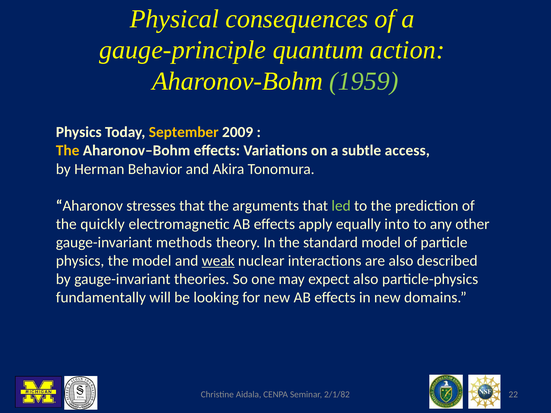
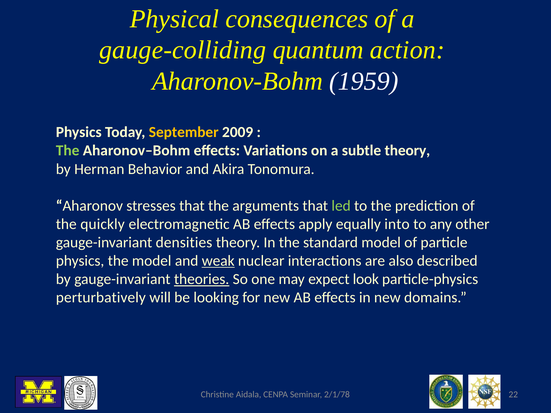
gauge-principle: gauge-principle -> gauge-colliding
1959 colour: light green -> white
The at (68, 151) colour: yellow -> light green
subtle access: access -> theory
methods: methods -> densities
theories underline: none -> present
expect also: also -> look
fundamentally: fundamentally -> perturbatively
2/1/82: 2/1/82 -> 2/1/78
